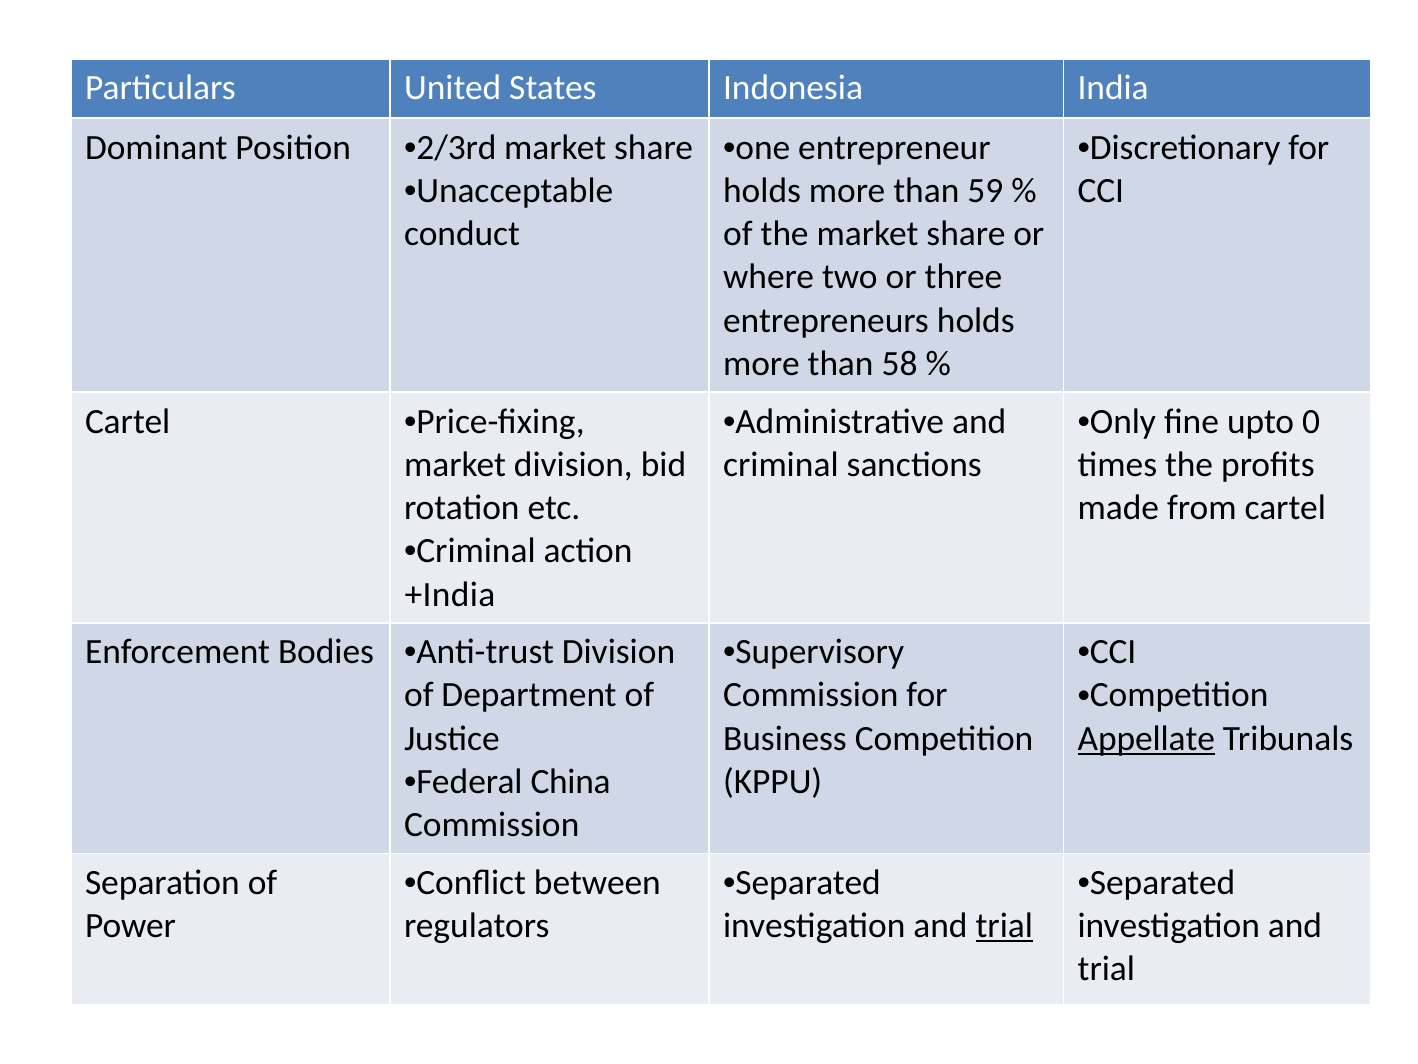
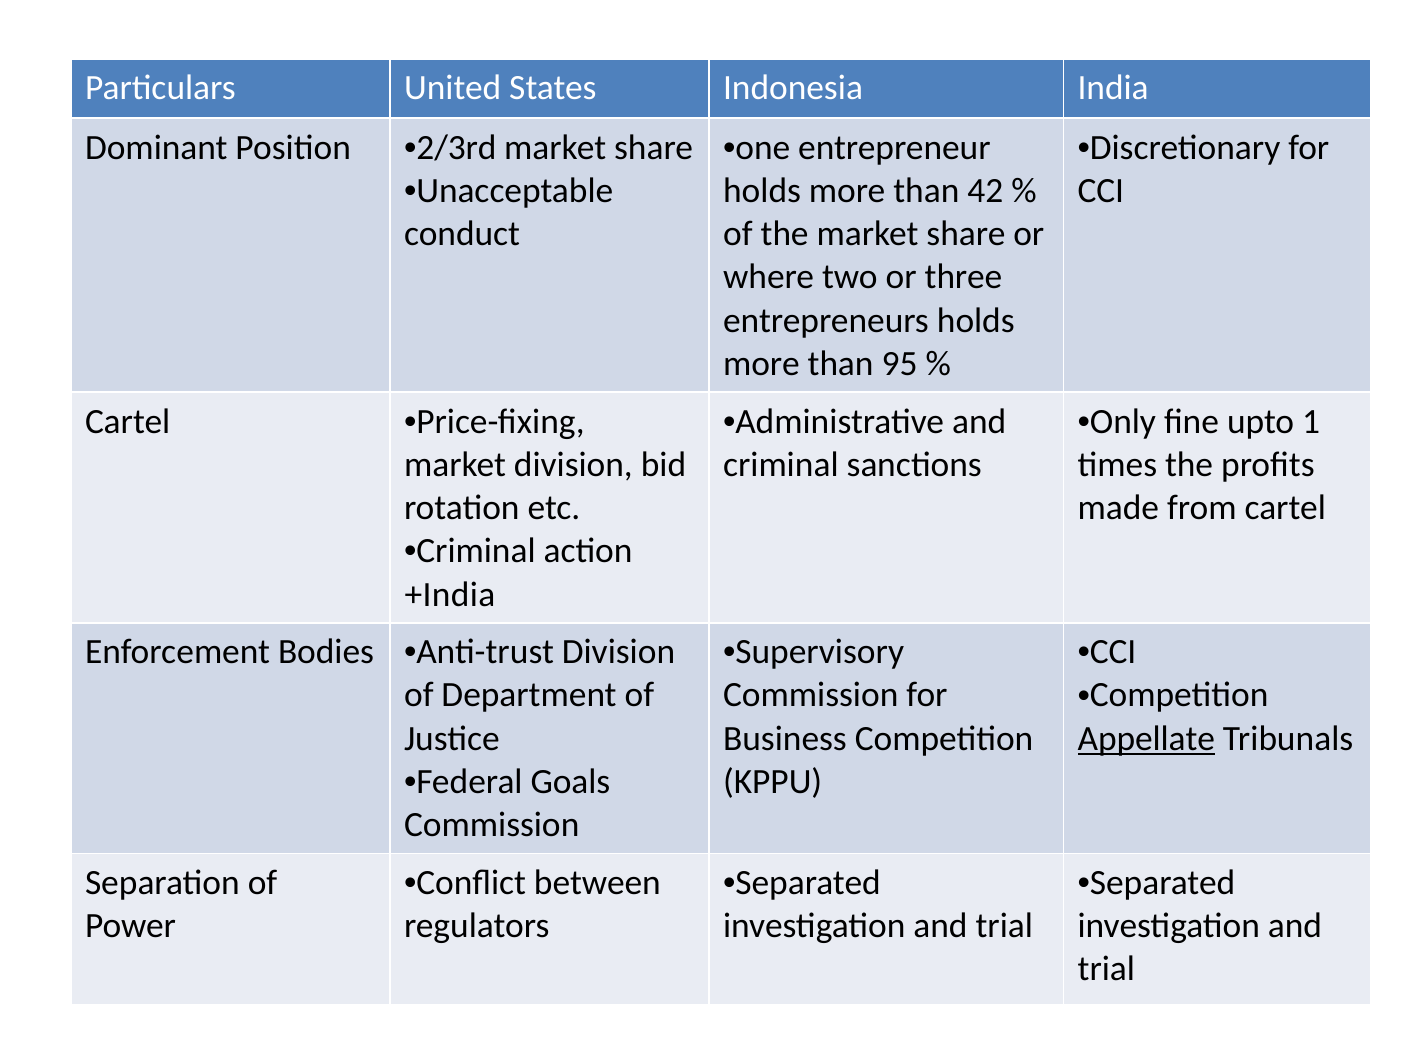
59: 59 -> 42
58: 58 -> 95
0: 0 -> 1
China: China -> Goals
trial at (1004, 926) underline: present -> none
